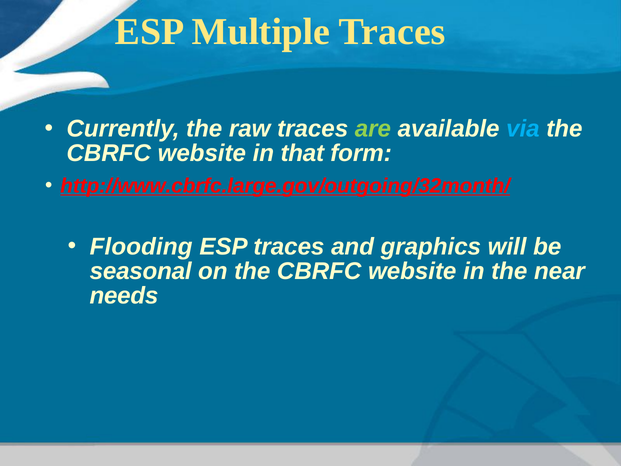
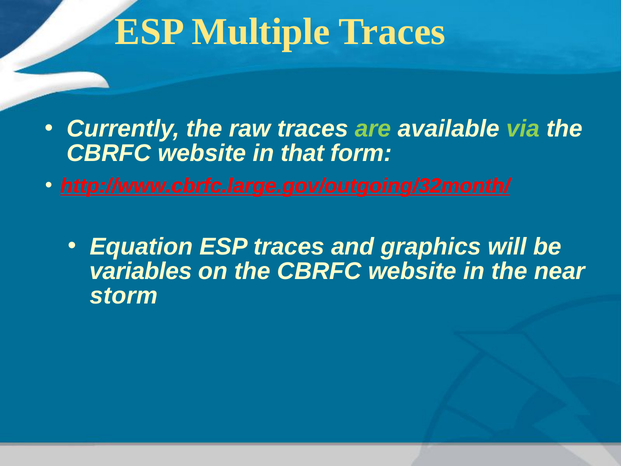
via colour: light blue -> light green
Flooding: Flooding -> Equation
seasonal: seasonal -> variables
needs: needs -> storm
